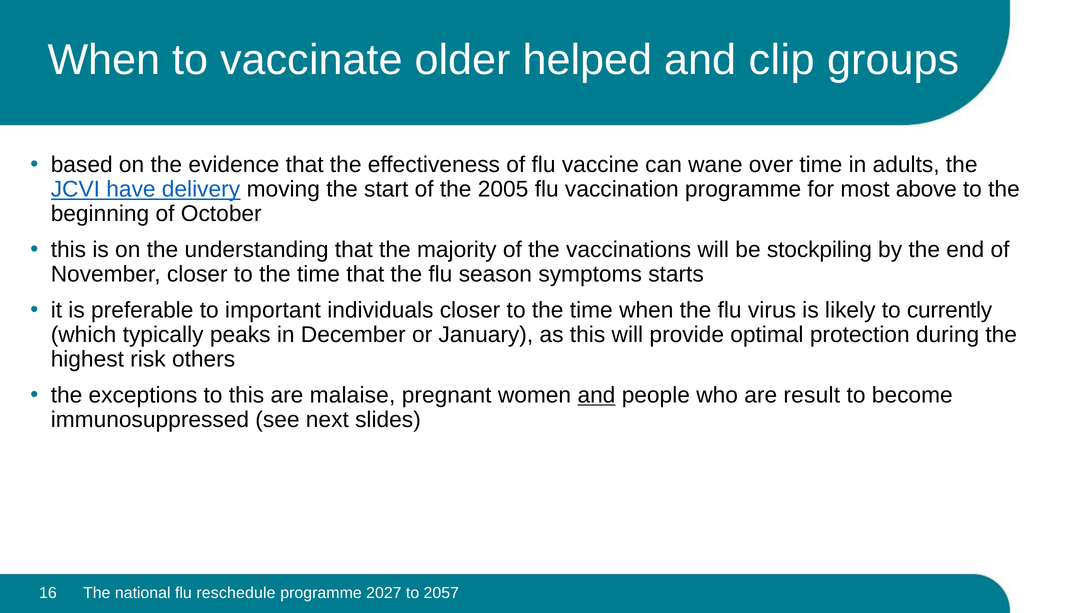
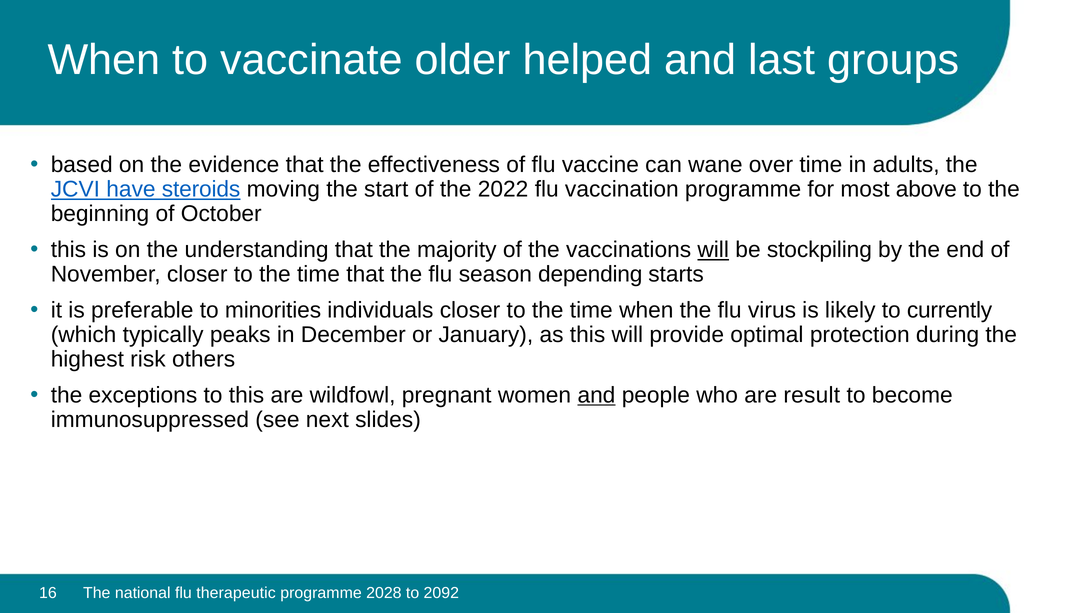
clip: clip -> last
delivery: delivery -> steroids
2005: 2005 -> 2022
will at (713, 250) underline: none -> present
symptoms: symptoms -> depending
important: important -> minorities
malaise: malaise -> wildfowl
reschedule: reschedule -> therapeutic
2027: 2027 -> 2028
2057: 2057 -> 2092
